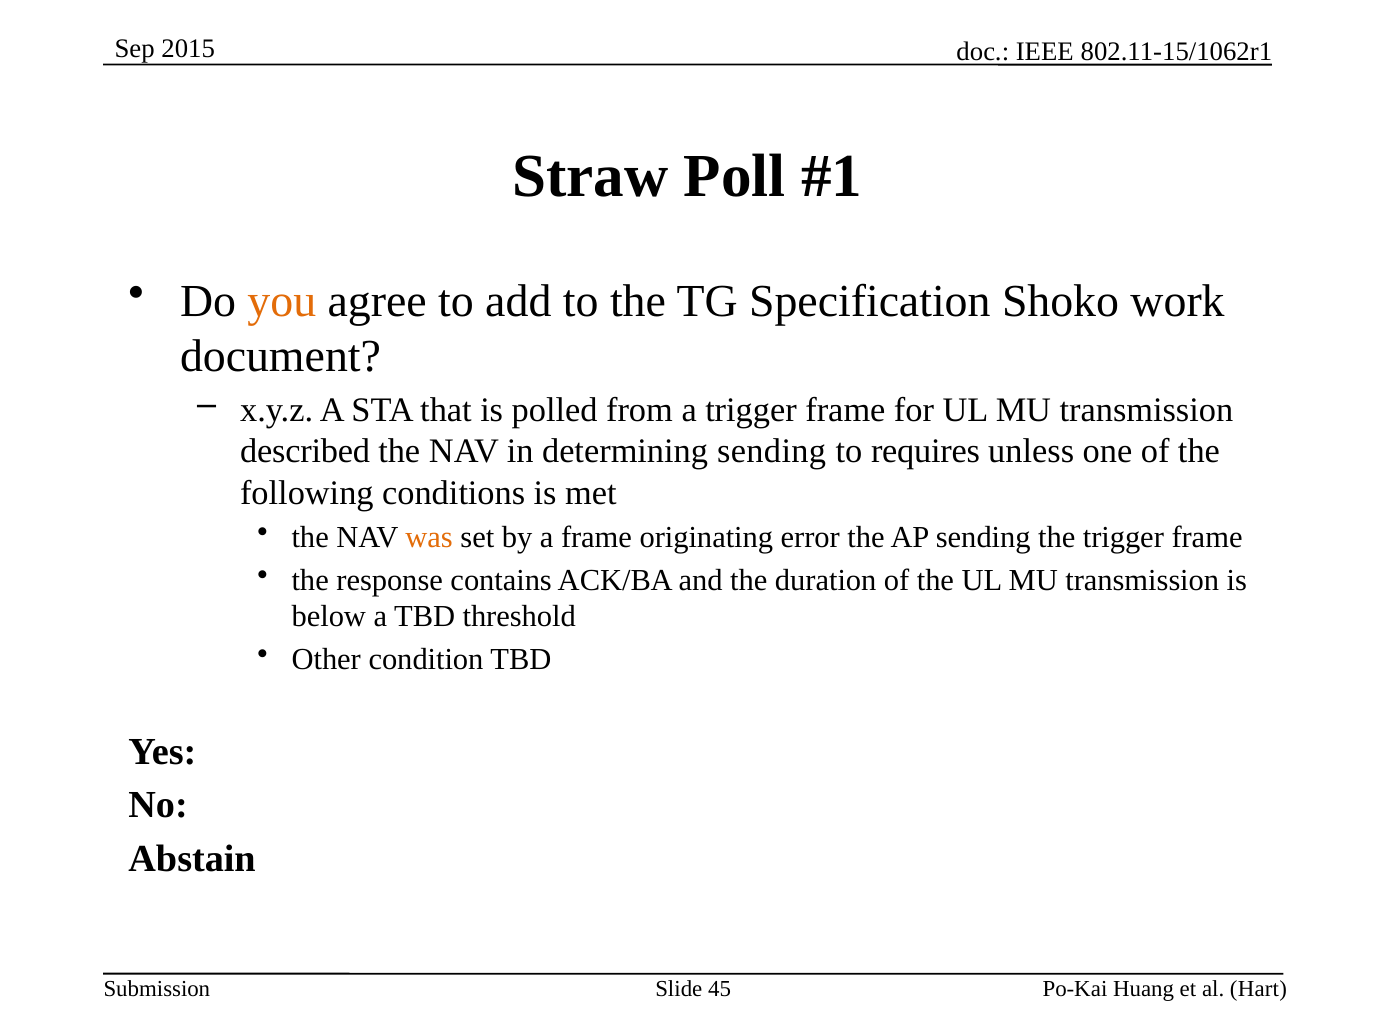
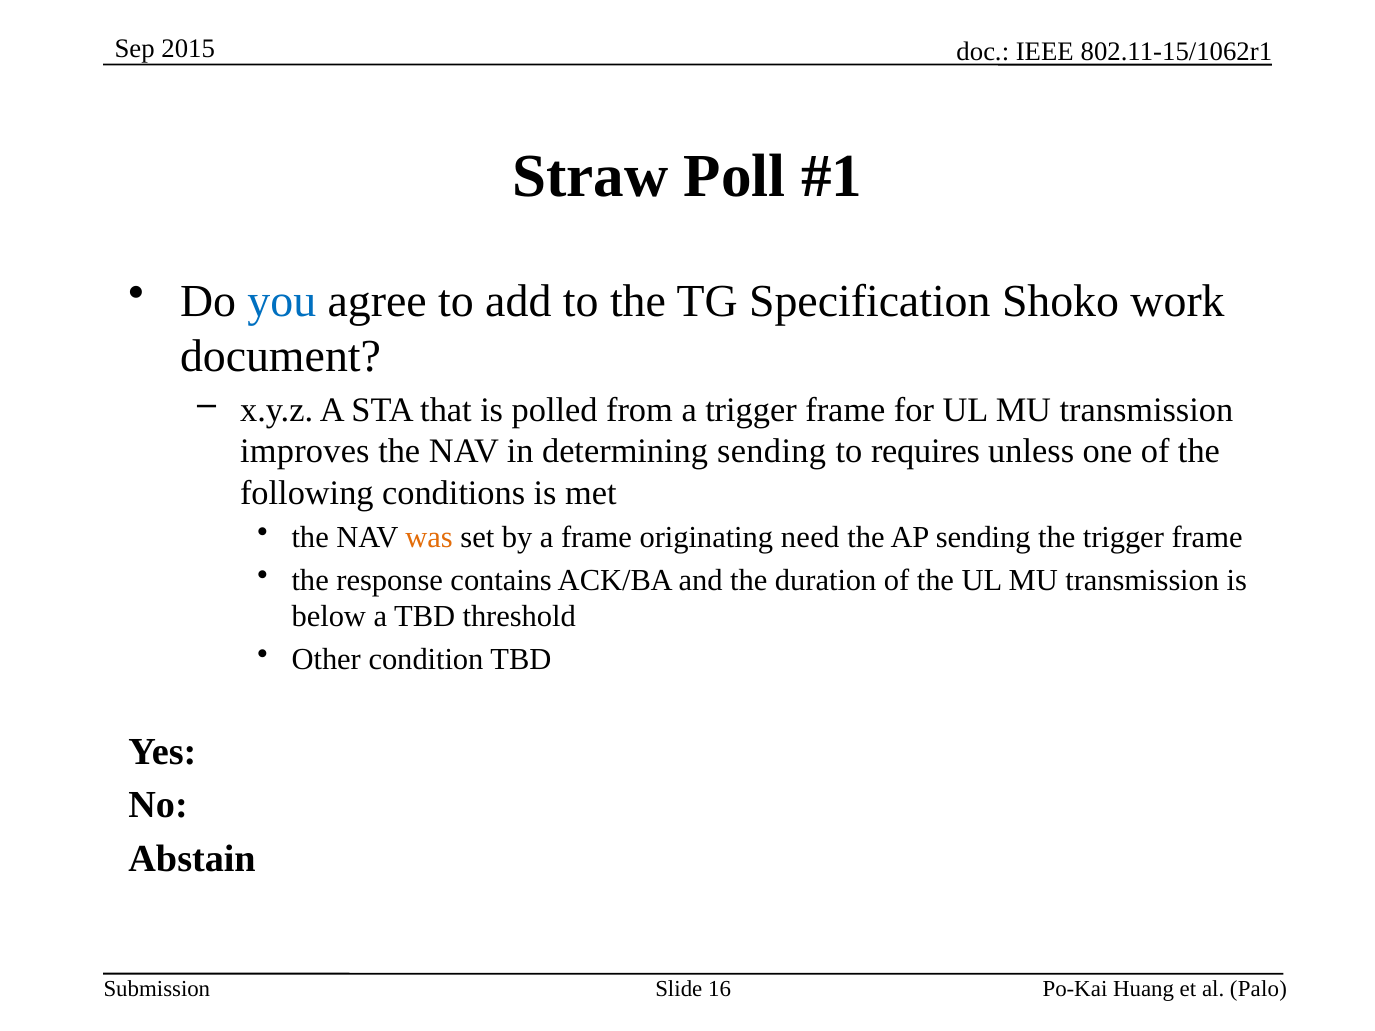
you colour: orange -> blue
described: described -> improves
error: error -> need
45: 45 -> 16
Hart: Hart -> Palo
